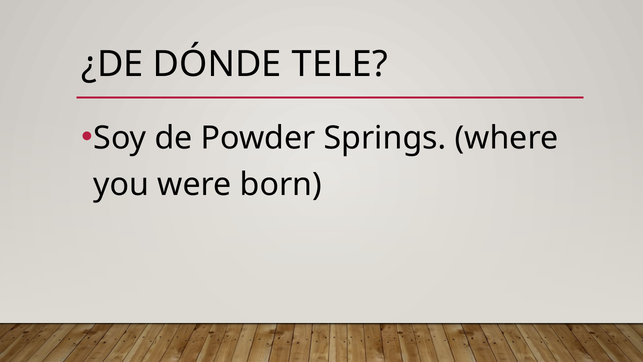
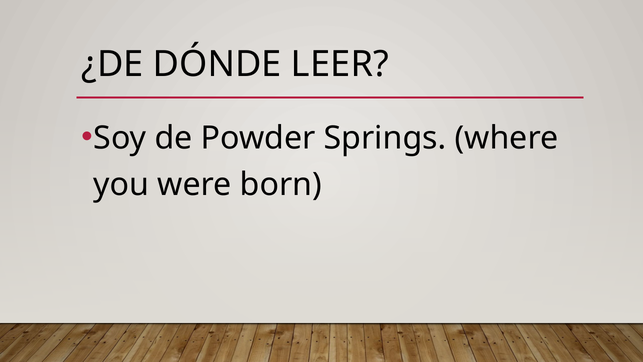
TELE: TELE -> LEER
